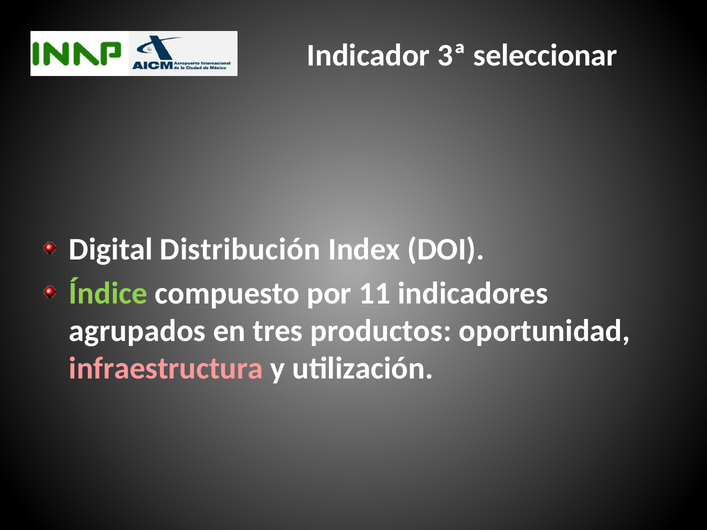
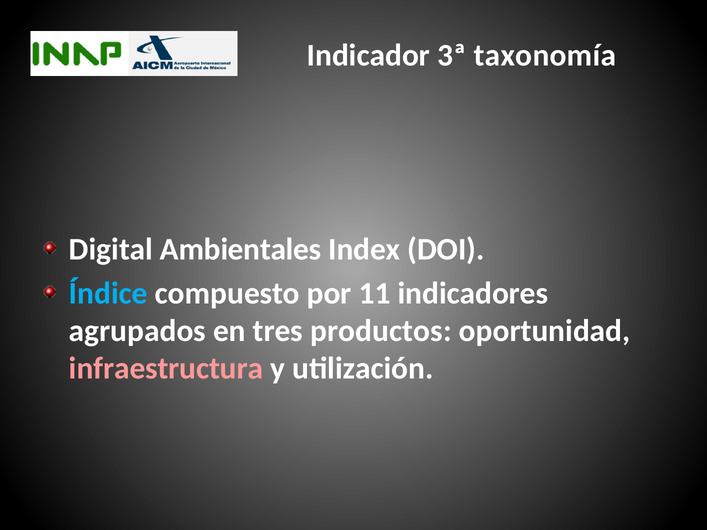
seleccionar: seleccionar -> taxonomía
Distribución: Distribución -> Ambientales
Índice colour: light green -> light blue
